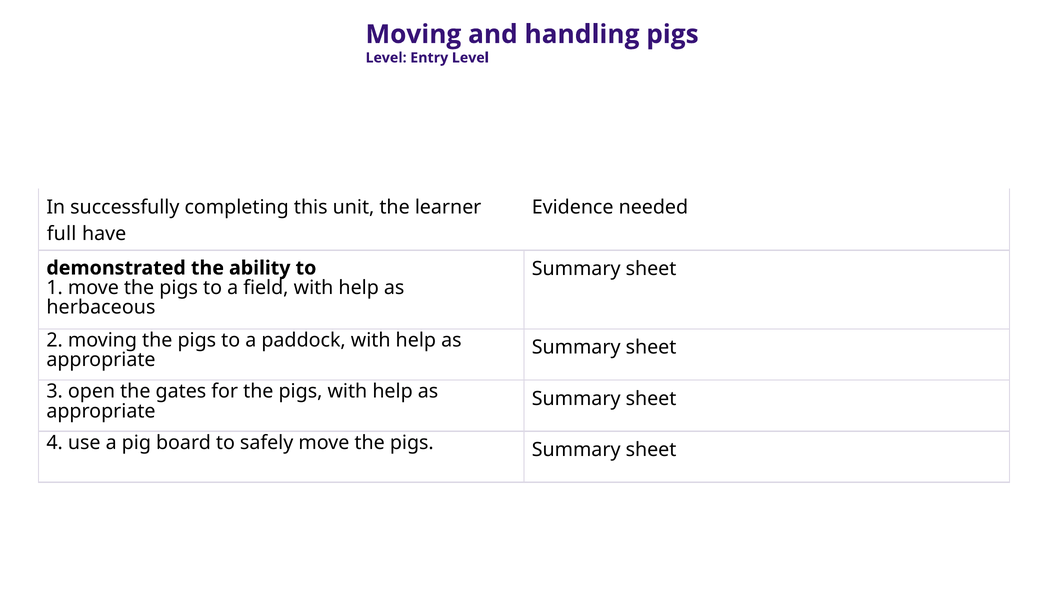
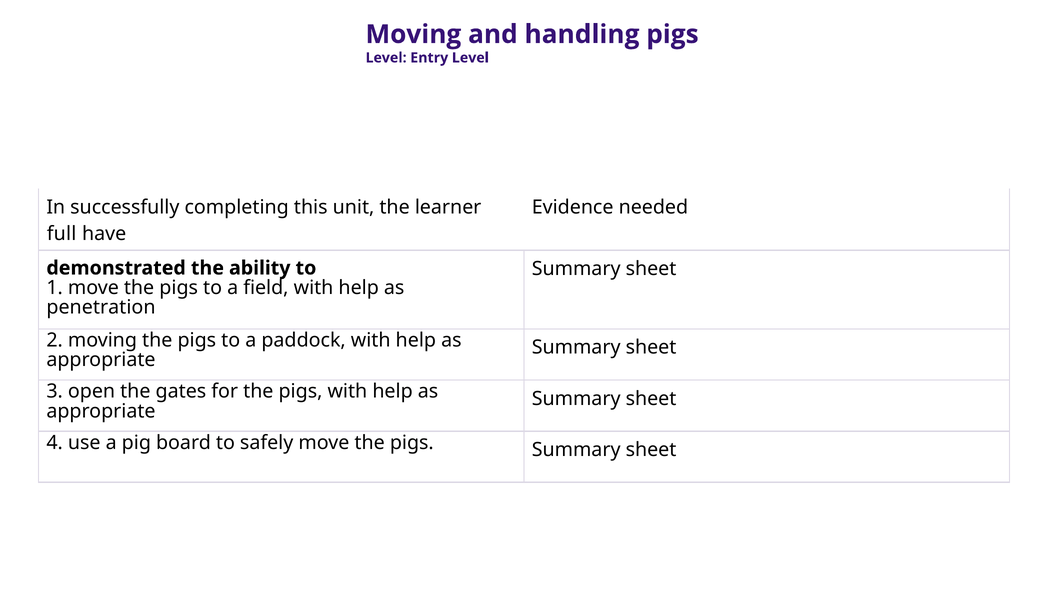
herbaceous: herbaceous -> penetration
